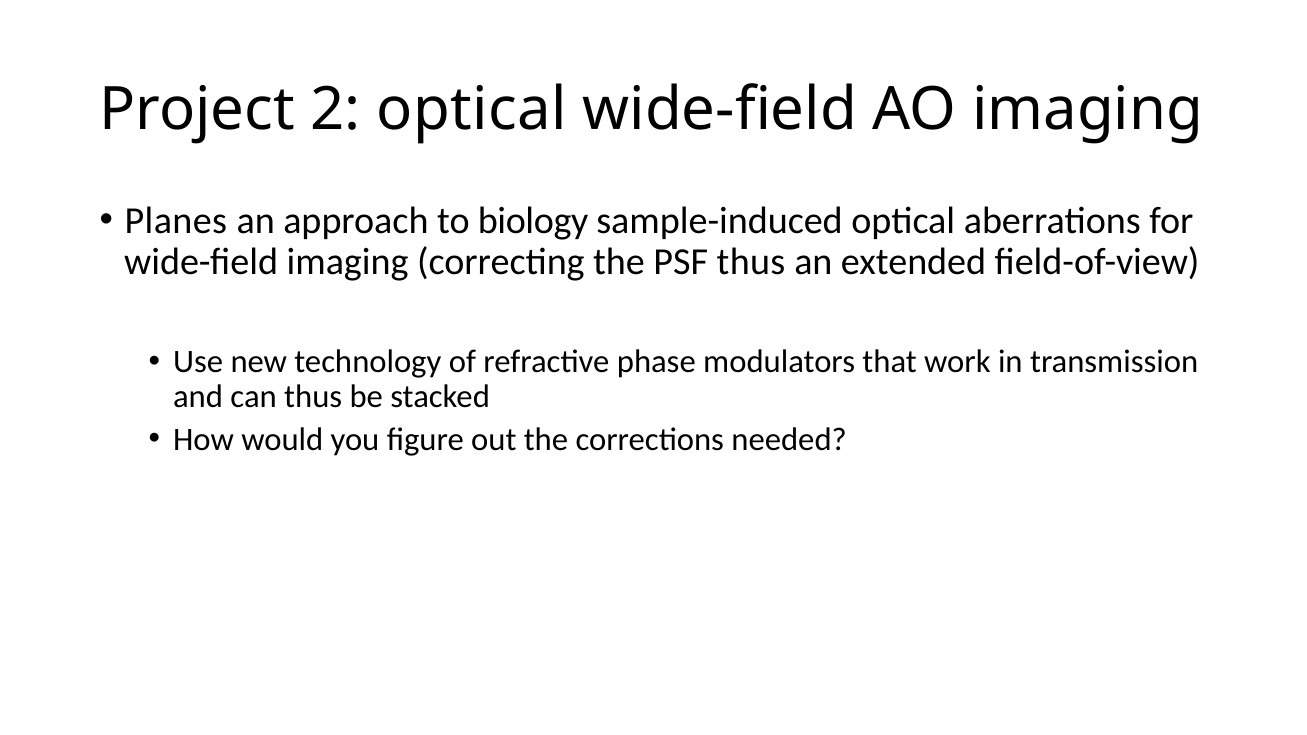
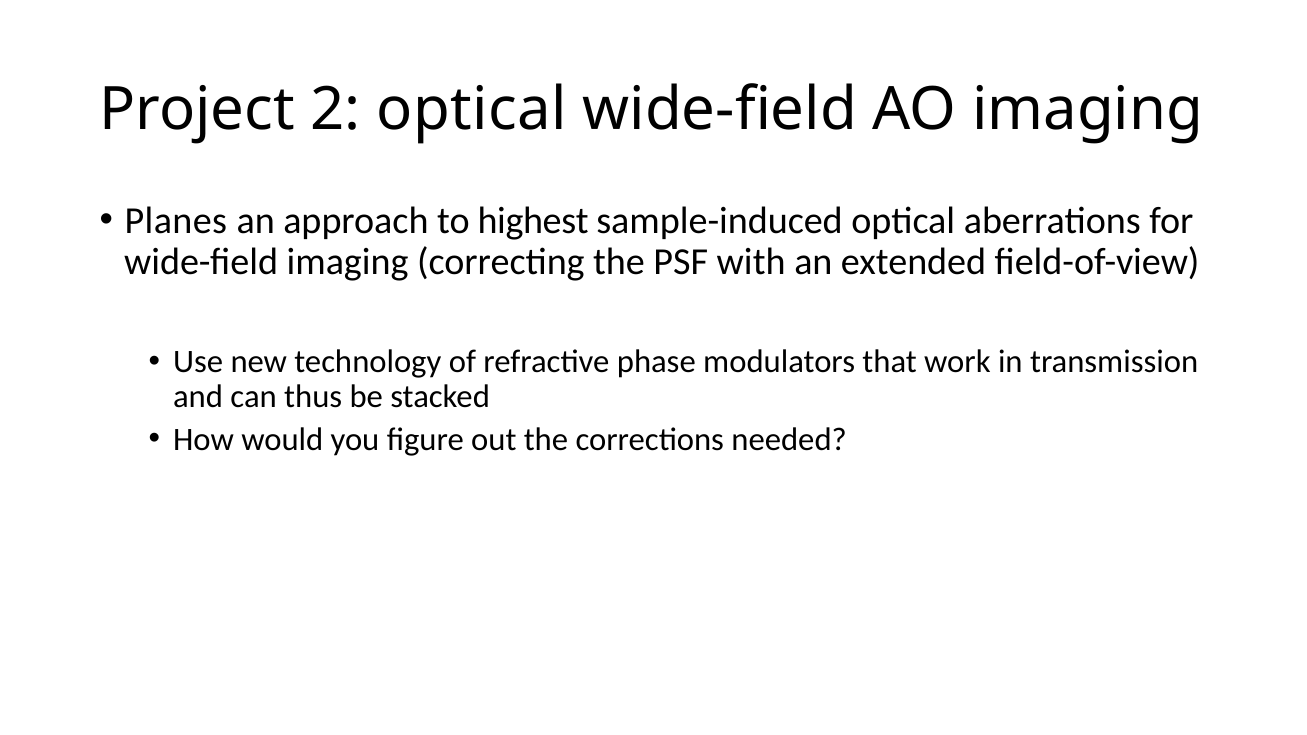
biology: biology -> highest
PSF thus: thus -> with
